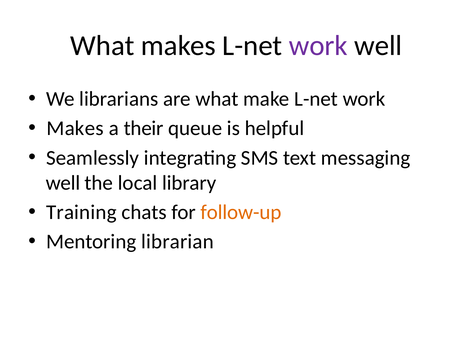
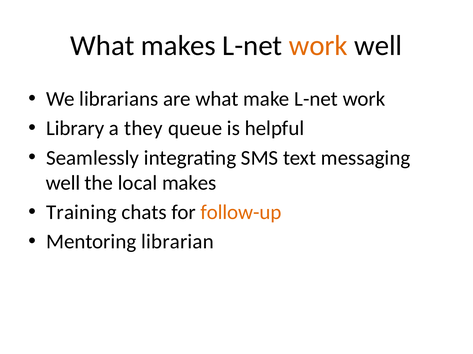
work at (318, 46) colour: purple -> orange
Makes at (75, 129): Makes -> Library
their: their -> they
local library: library -> makes
